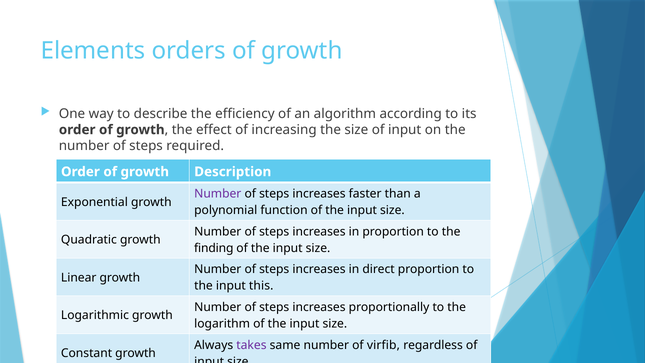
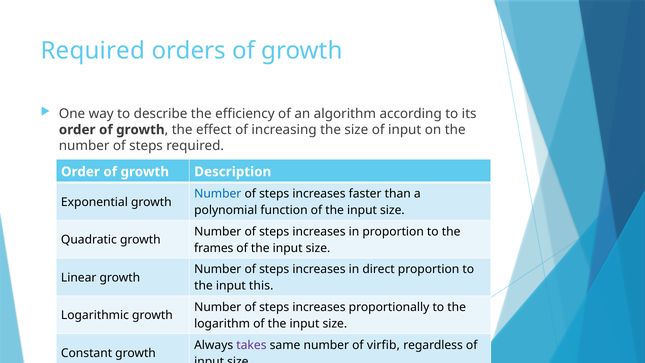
Elements at (93, 51): Elements -> Required
Number at (218, 194) colour: purple -> blue
finding: finding -> frames
